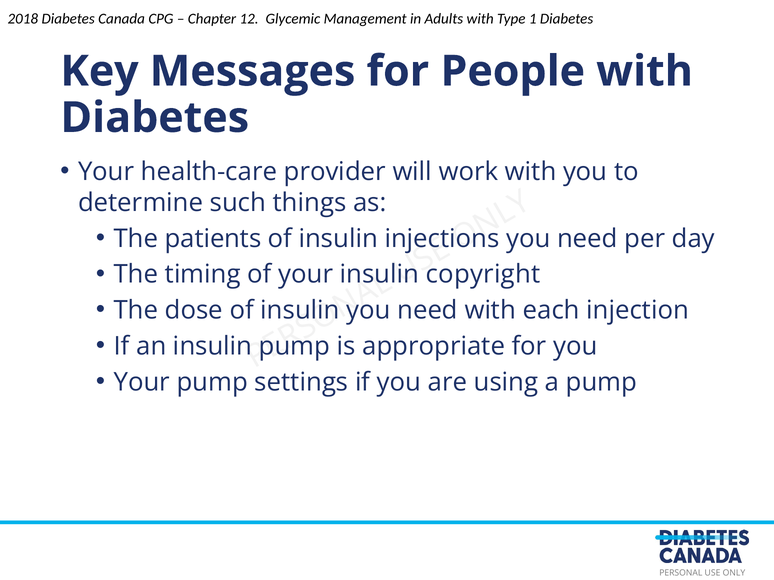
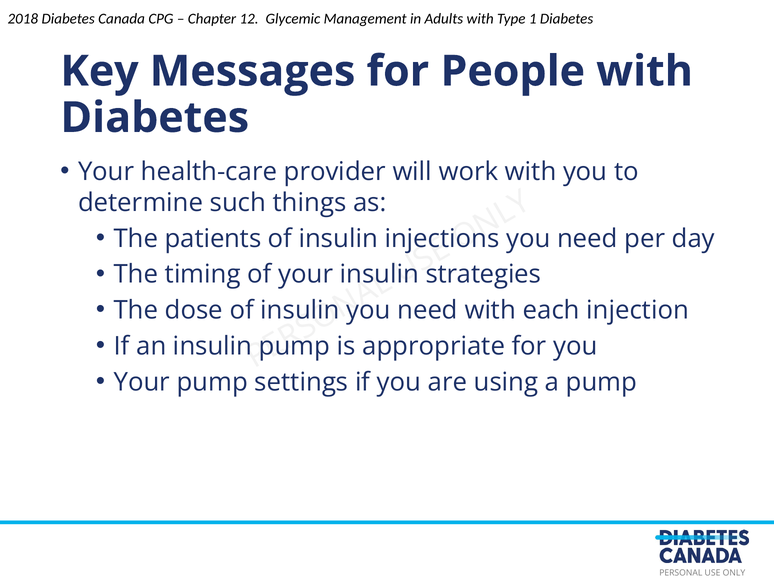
copyright: copyright -> strategies
